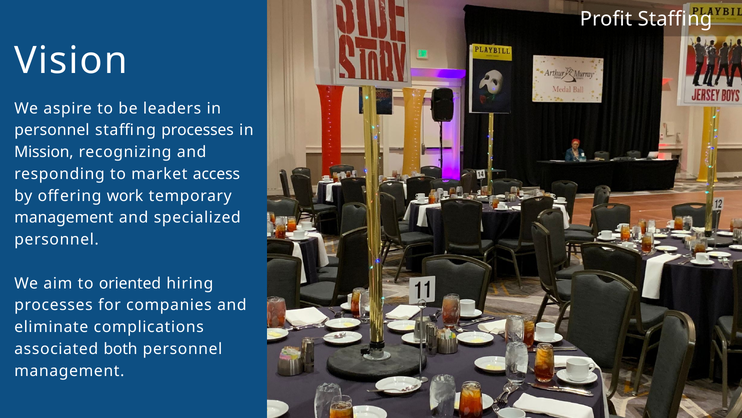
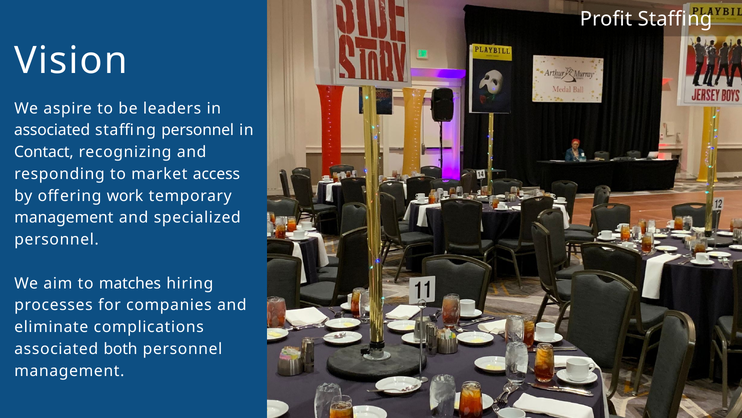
personnel at (52, 130): personnel -> associated
staffing processes: processes -> personnel
Mission: Mission -> Contact
oriented: oriented -> matches
